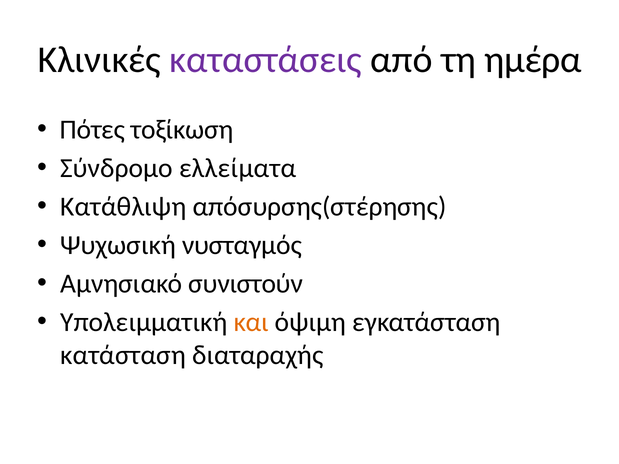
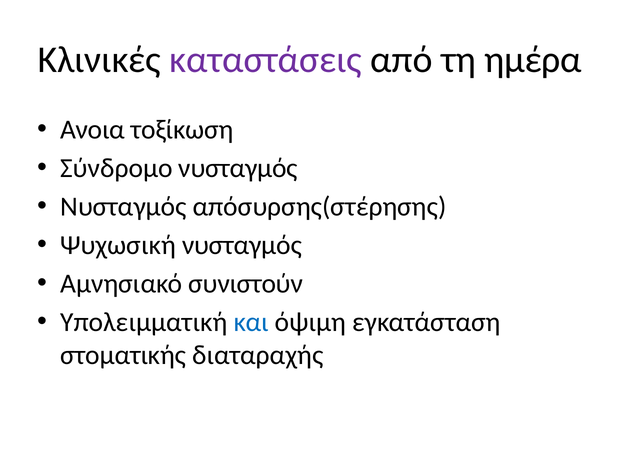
Πότες: Πότες -> Ανοια
Σύνδρομο ελλείματα: ελλείματα -> νυσταγμός
Κατάθλιψη at (123, 207): Κατάθλιψη -> Νυσταγμός
και colour: orange -> blue
κατάσταση: κατάσταση -> στοματικής
